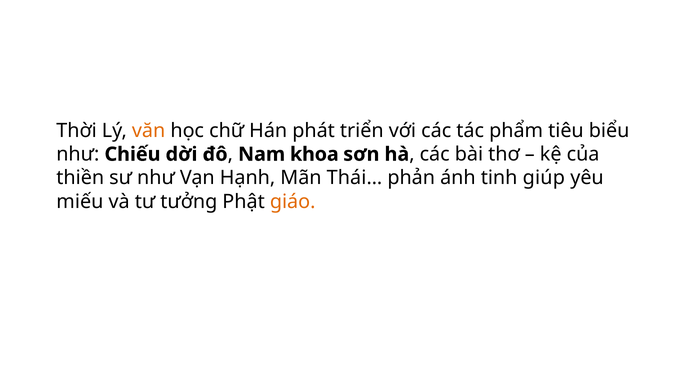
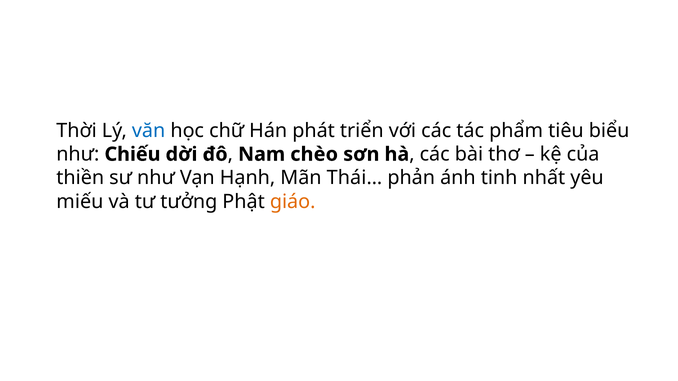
văn colour: orange -> blue
khoa: khoa -> chèo
giúp: giúp -> nhất
